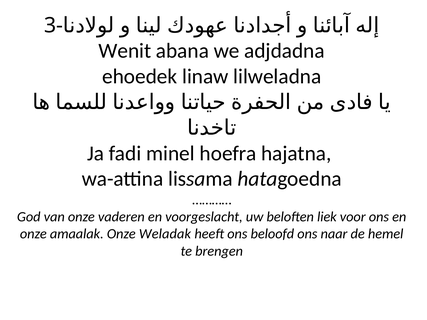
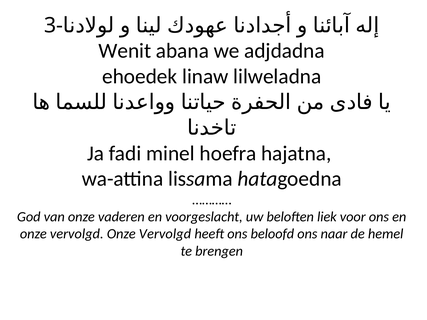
amaalak at (77, 234): amaalak -> vervolgd
Weladak at (165, 234): Weladak -> Vervolgd
